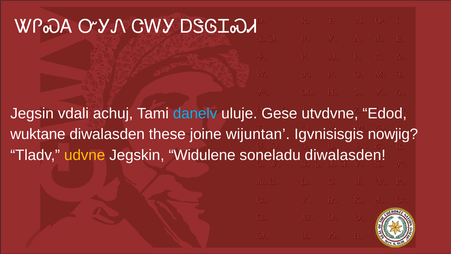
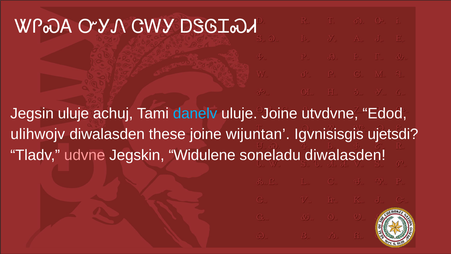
Jegsin vdali: vdali -> uluje
uluje Gese: Gese -> Joine
wuktane: wuktane -> ulihwojv
nowjig: nowjig -> ujetsdi
udvne colour: yellow -> pink
